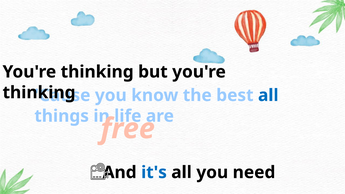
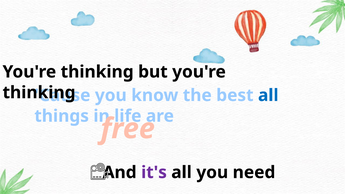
it's colour: blue -> purple
